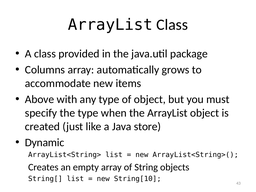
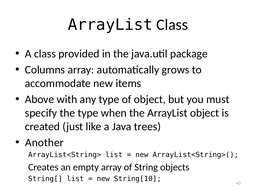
store: store -> trees
Dynamic: Dynamic -> Another
